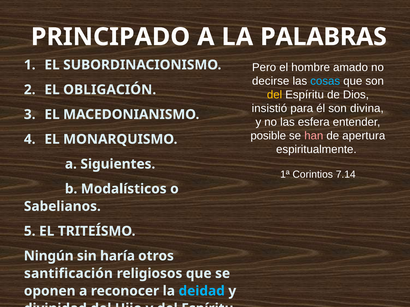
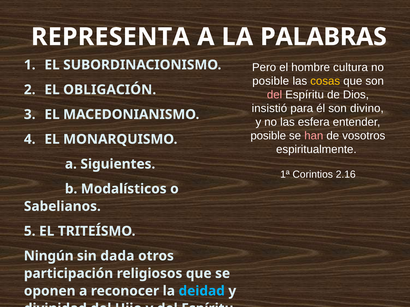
PRINCIPADO: PRINCIPADO -> REPRESENTA
amado: amado -> cultura
decirse at (271, 81): decirse -> posible
cosas colour: light blue -> yellow
del at (275, 95) colour: yellow -> pink
divina: divina -> divino
apertura: apertura -> vosotros
7.14: 7.14 -> 2.16
haría: haría -> dada
santificación: santificación -> participación
